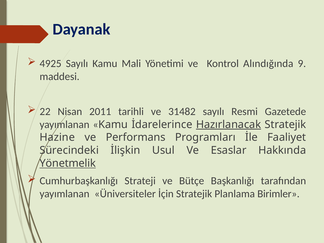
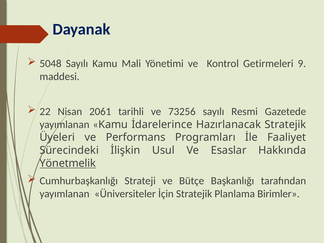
4925: 4925 -> 5048
Alındığında: Alındığında -> Getirmeleri
2011: 2011 -> 2061
31482: 31482 -> 73256
Hazırlanacak underline: present -> none
Hazine: Hazine -> Üyeleri
